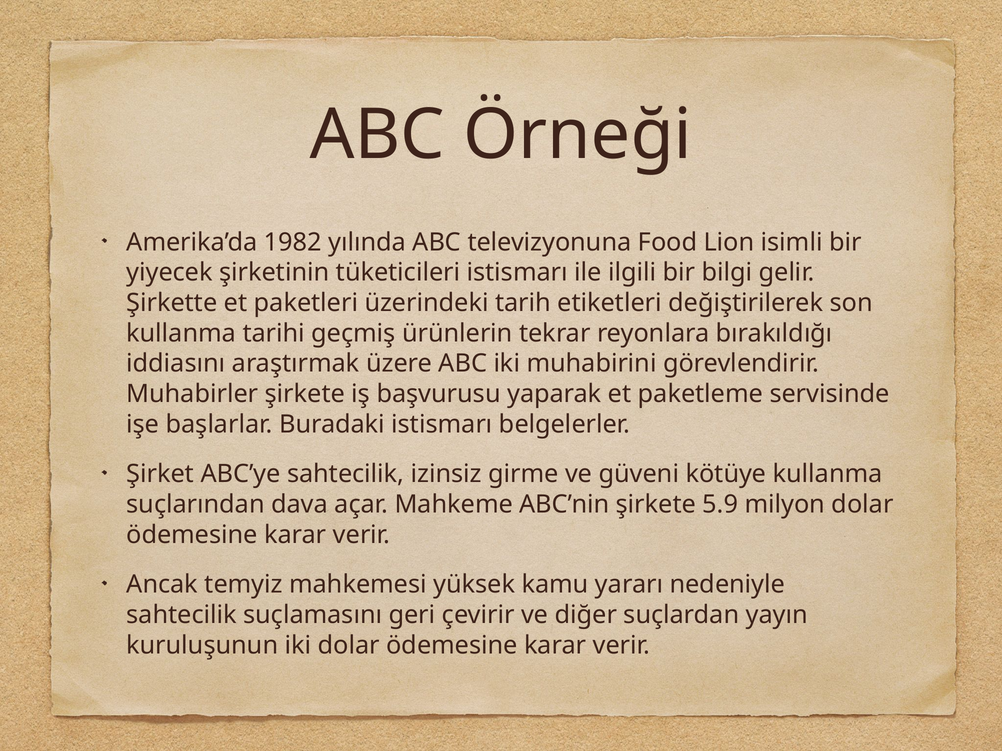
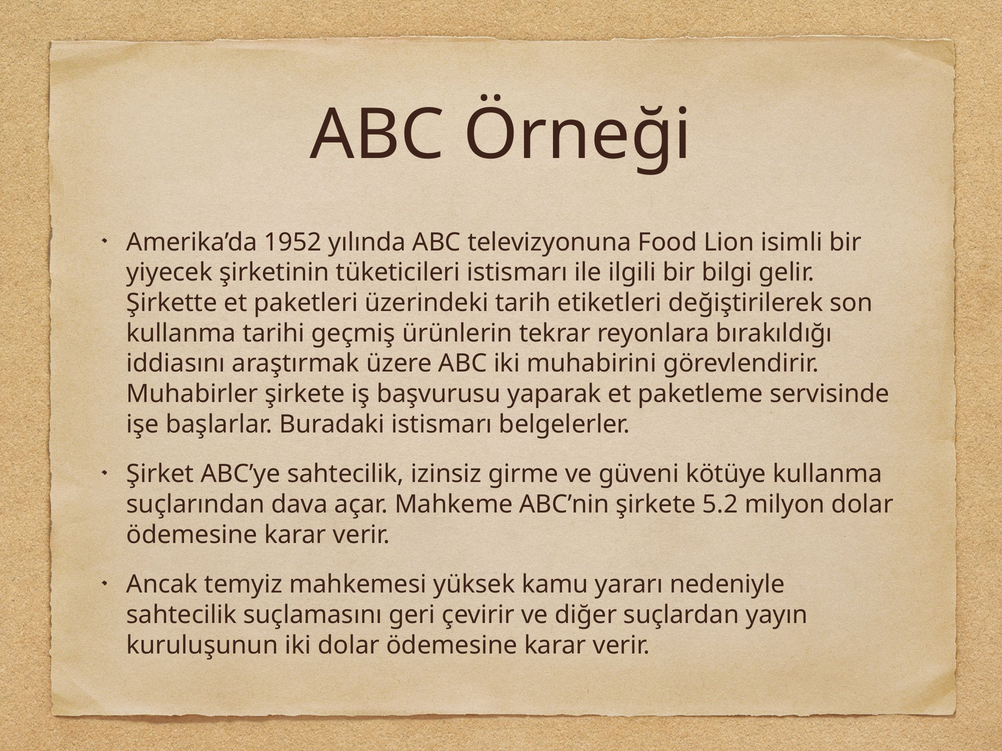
1982: 1982 -> 1952
5.9: 5.9 -> 5.2
